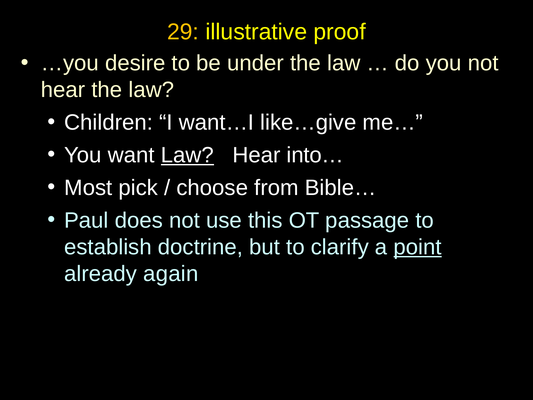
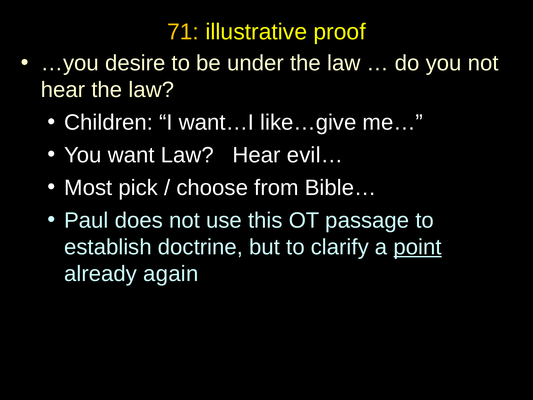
29: 29 -> 71
Law at (187, 155) underline: present -> none
into…: into… -> evil…
